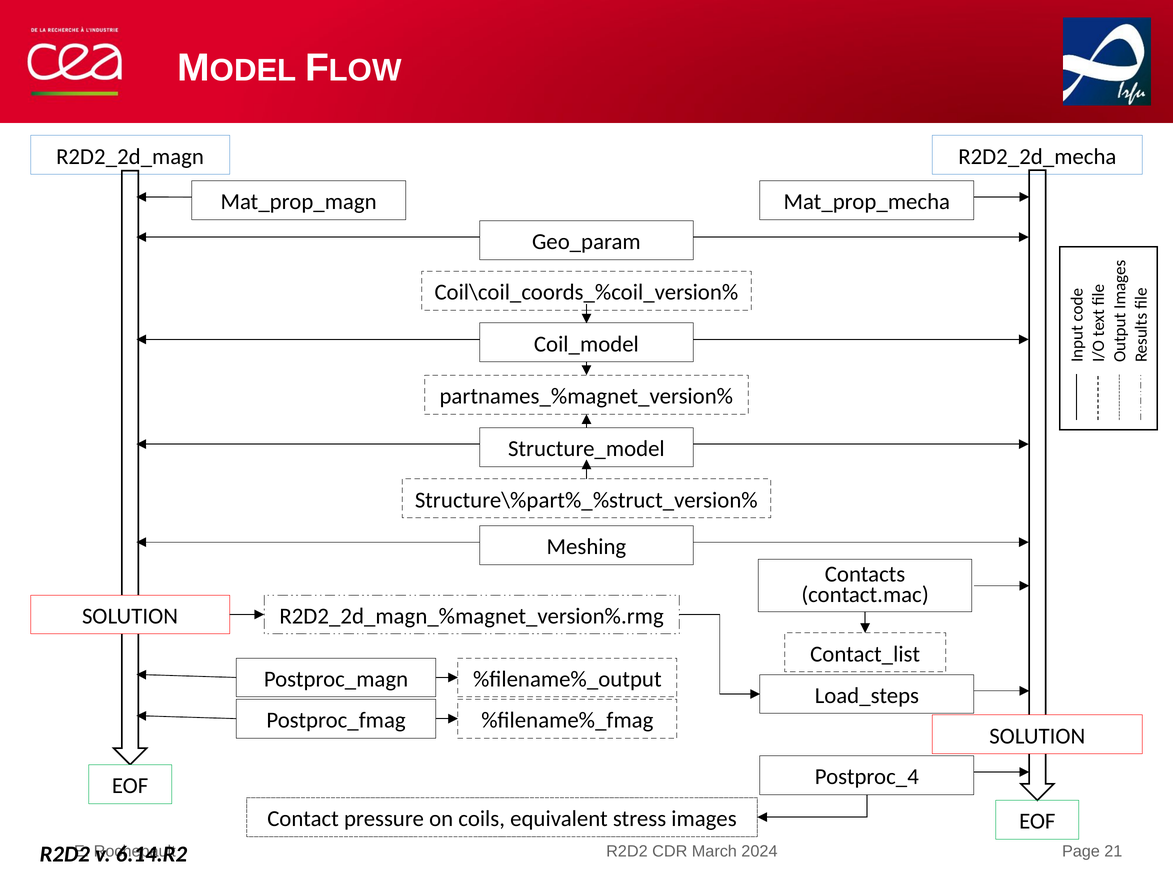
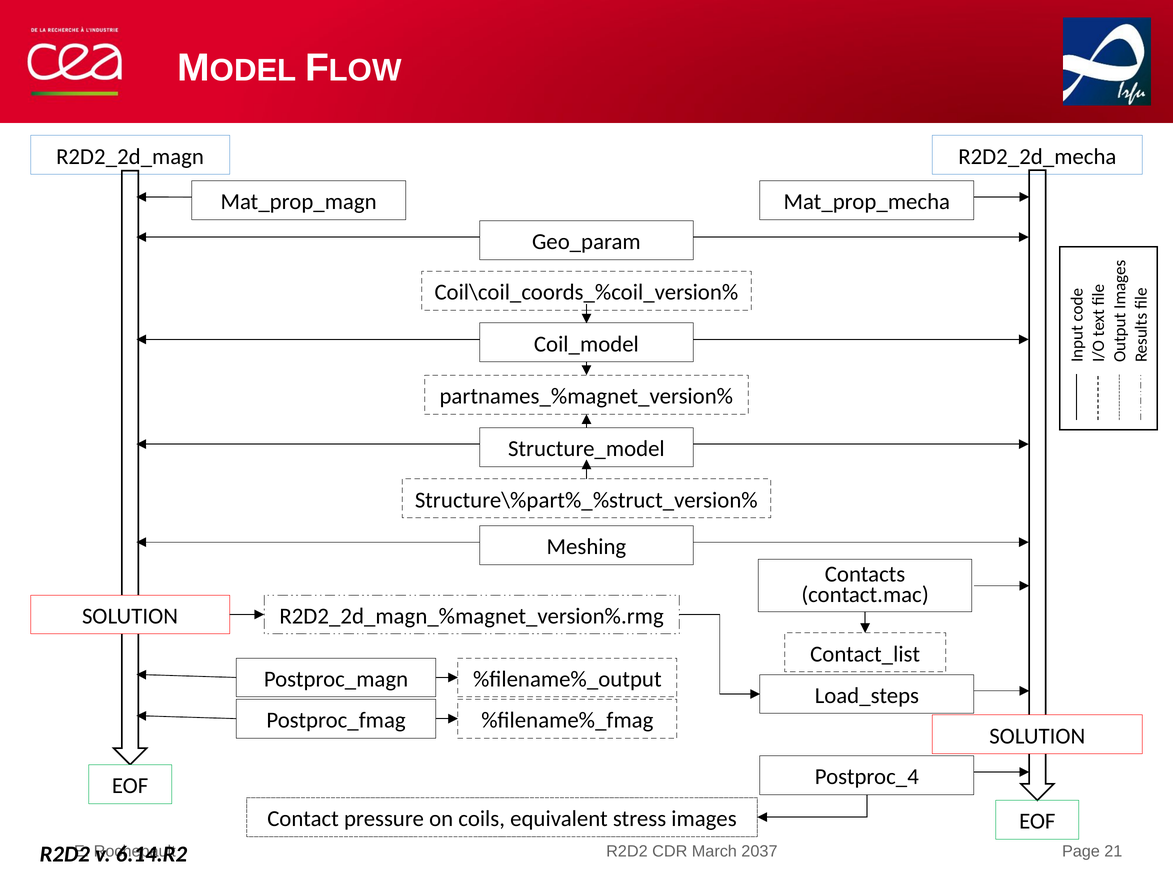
2024: 2024 -> 2037
